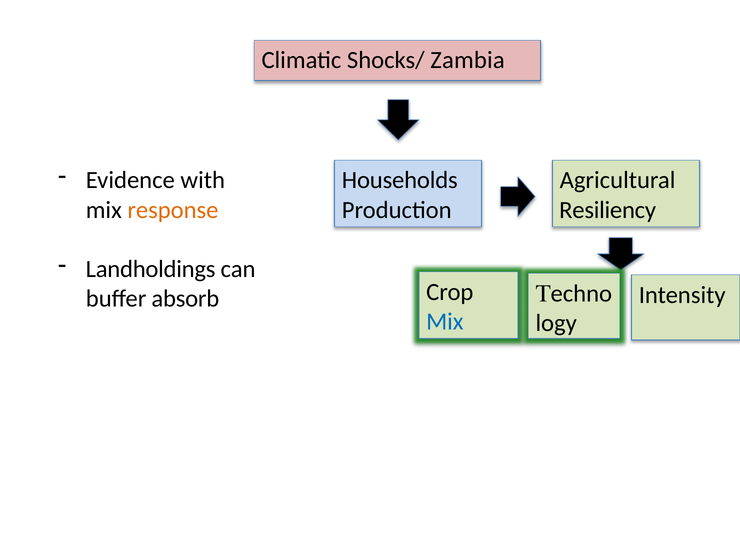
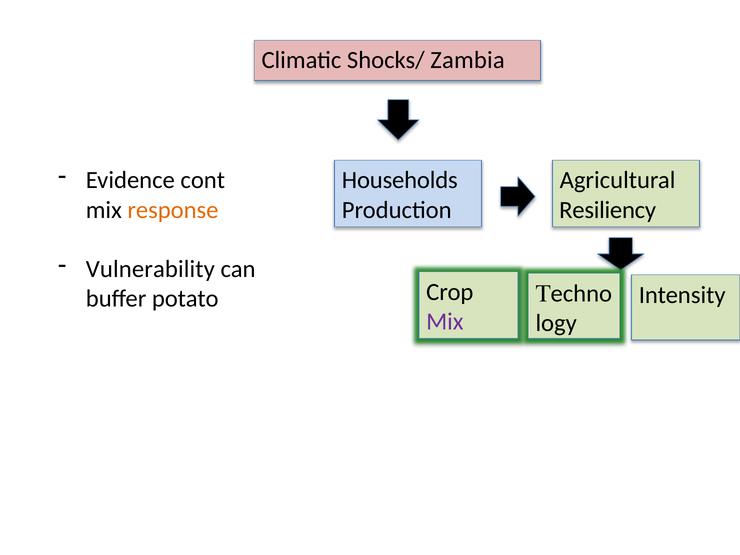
with: with -> cont
Landholdings: Landholdings -> Vulnerability
absorb: absorb -> potato
Mix at (445, 322) colour: blue -> purple
